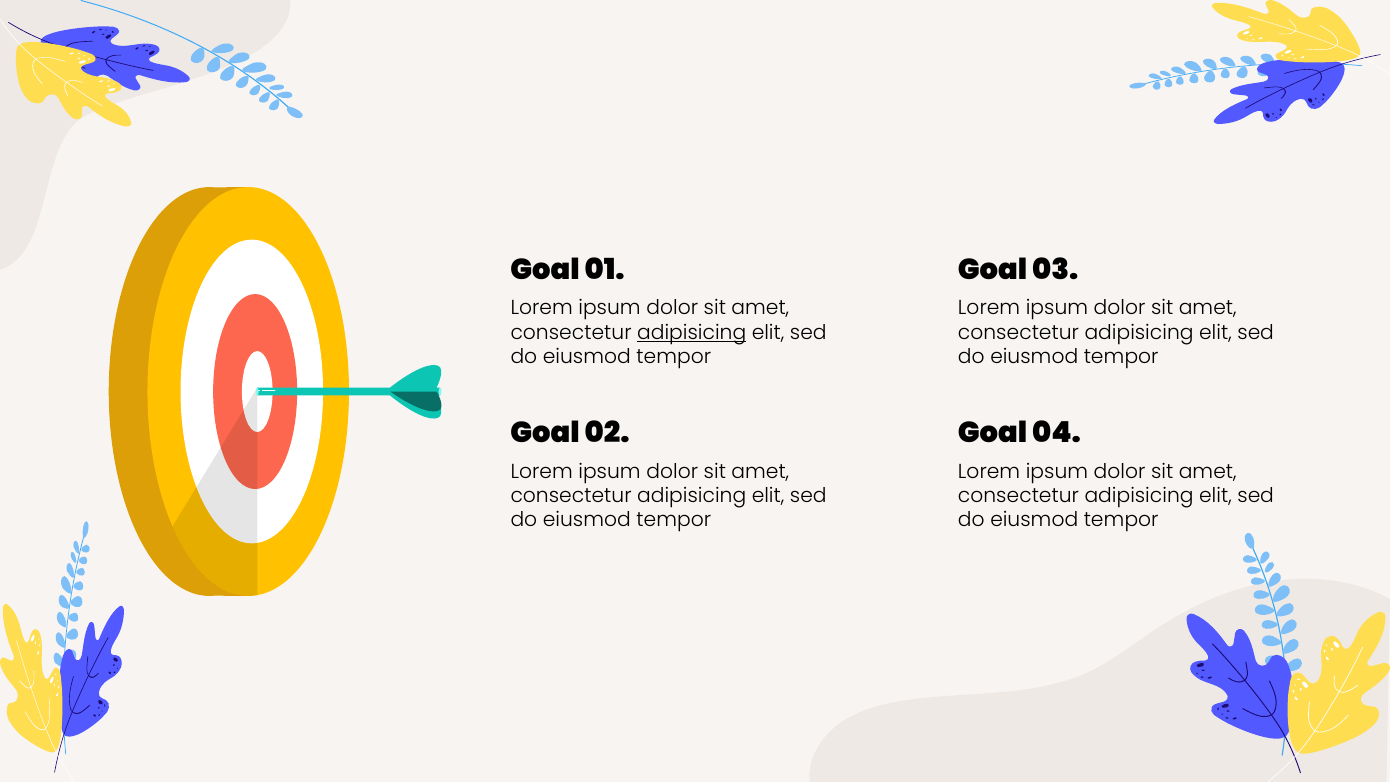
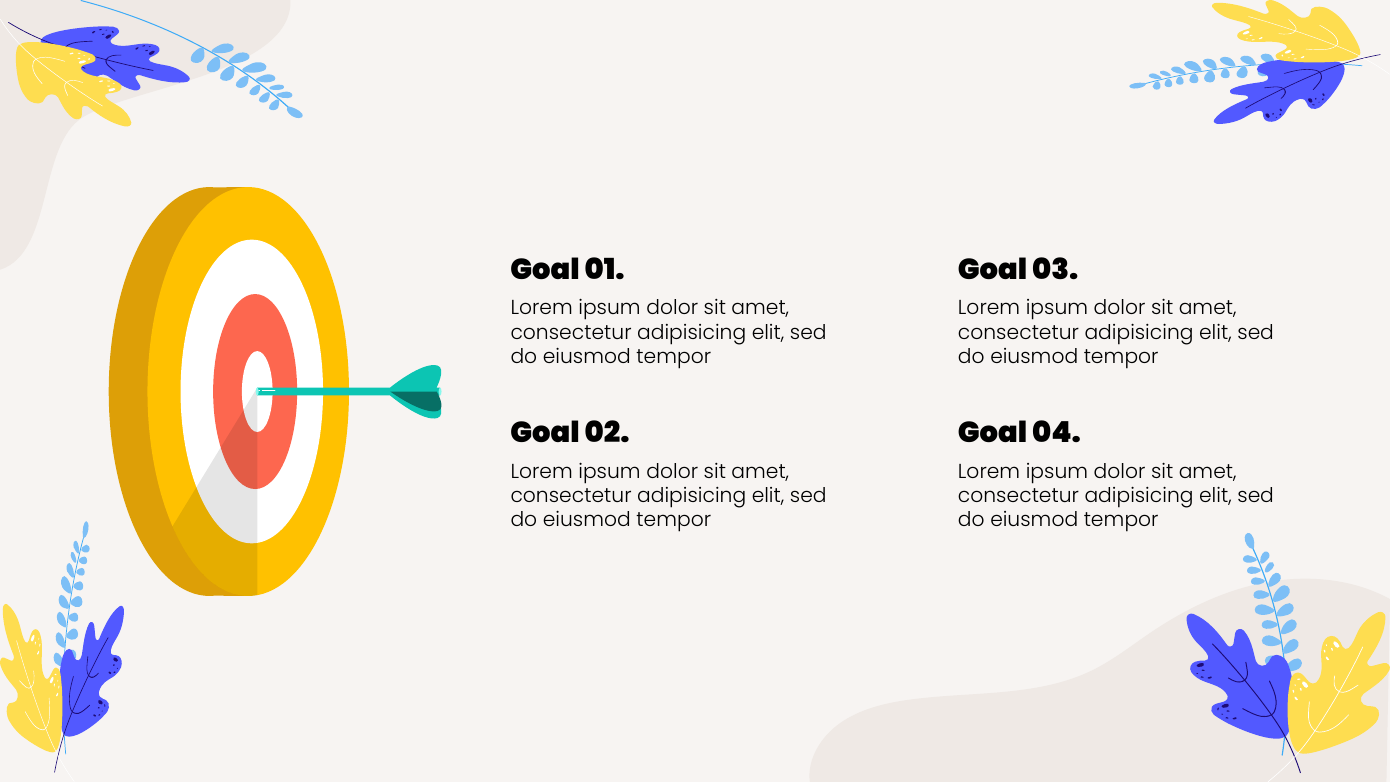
adipisicing at (692, 332) underline: present -> none
